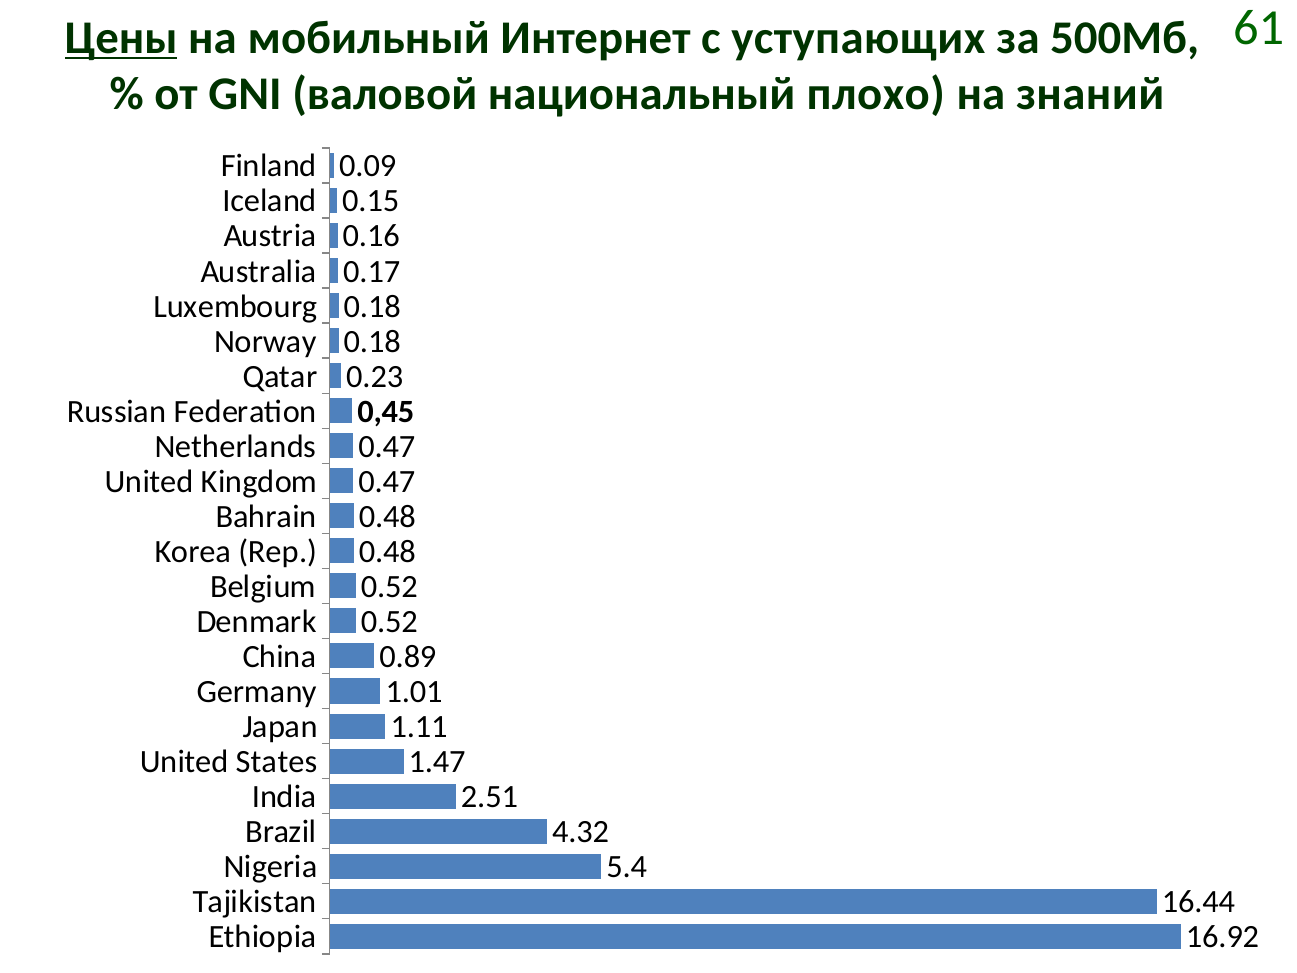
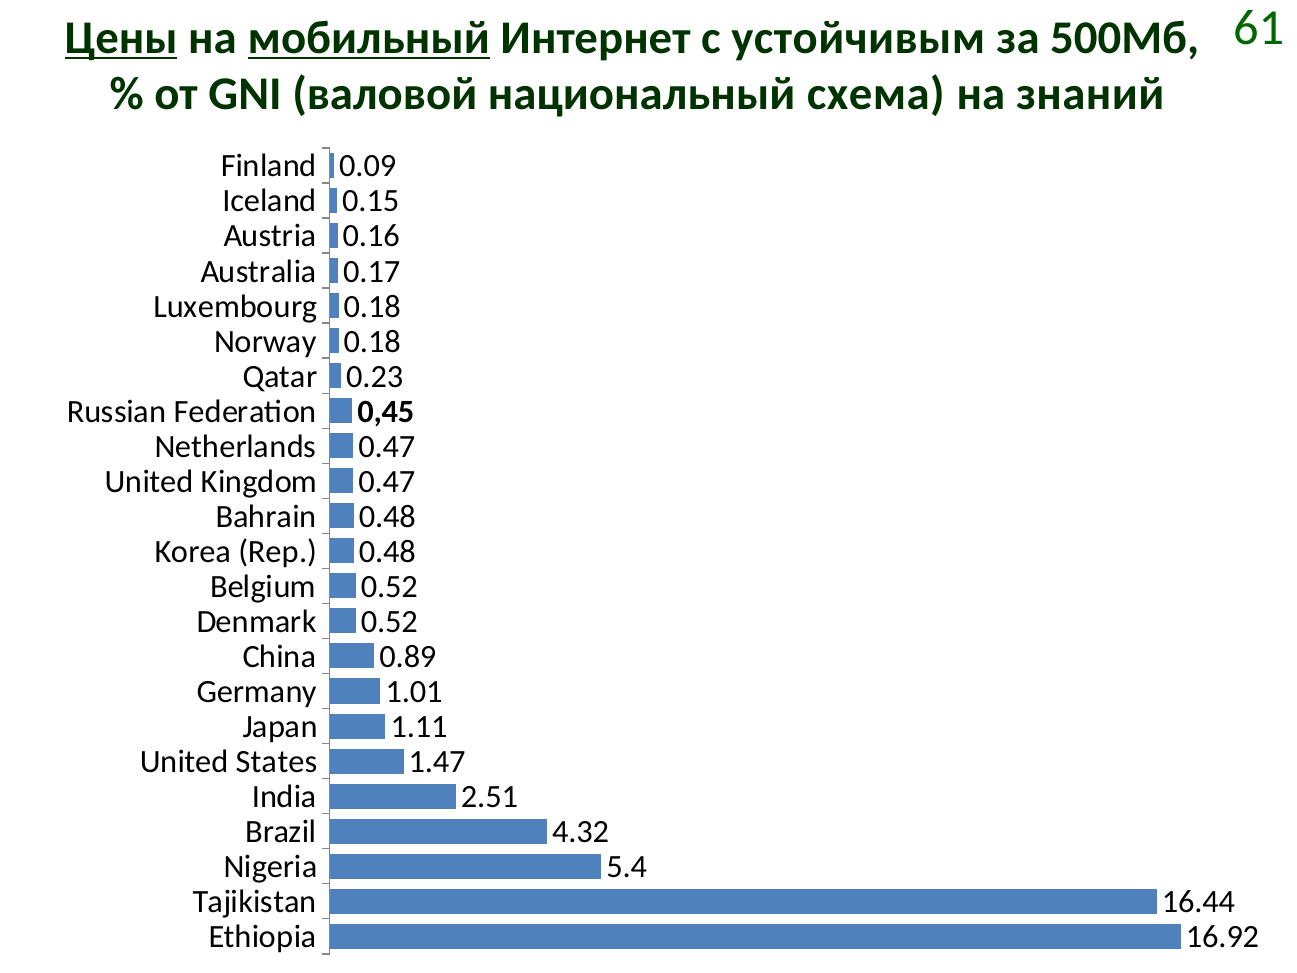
мобильный underline: none -> present
уступающих: уступающих -> устойчивым
плохо: плохо -> схема
